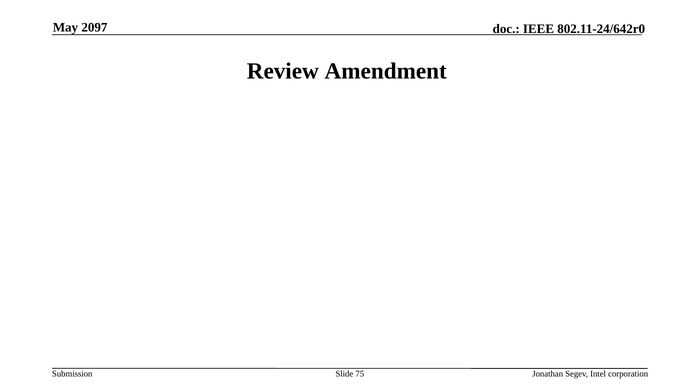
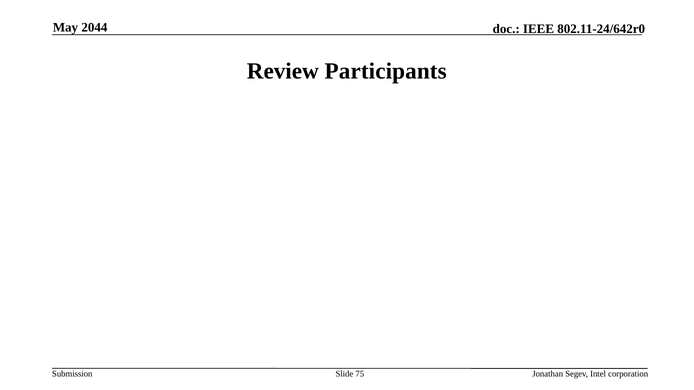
2097: 2097 -> 2044
Amendment: Amendment -> Participants
